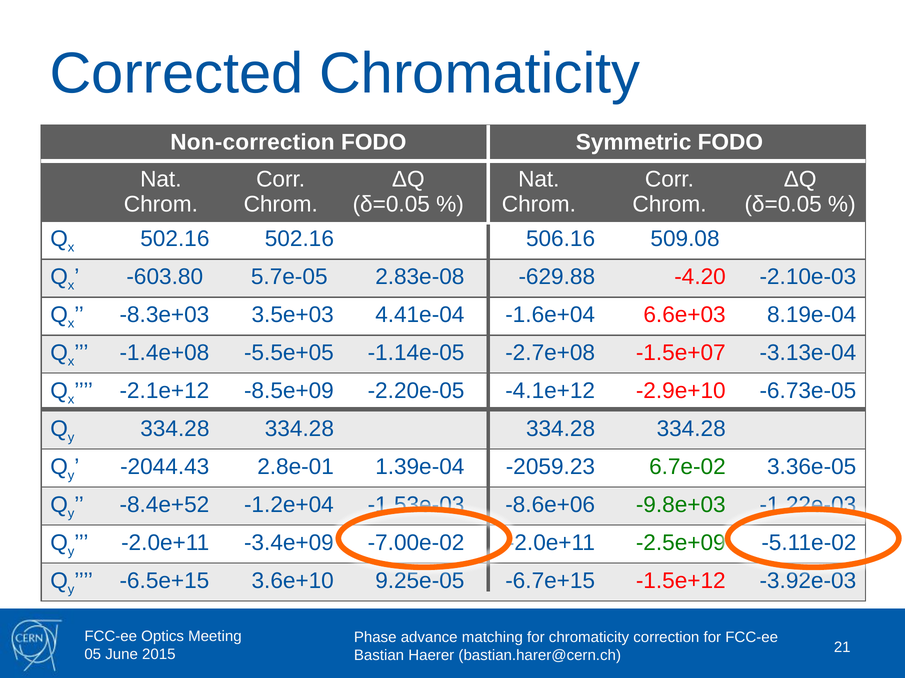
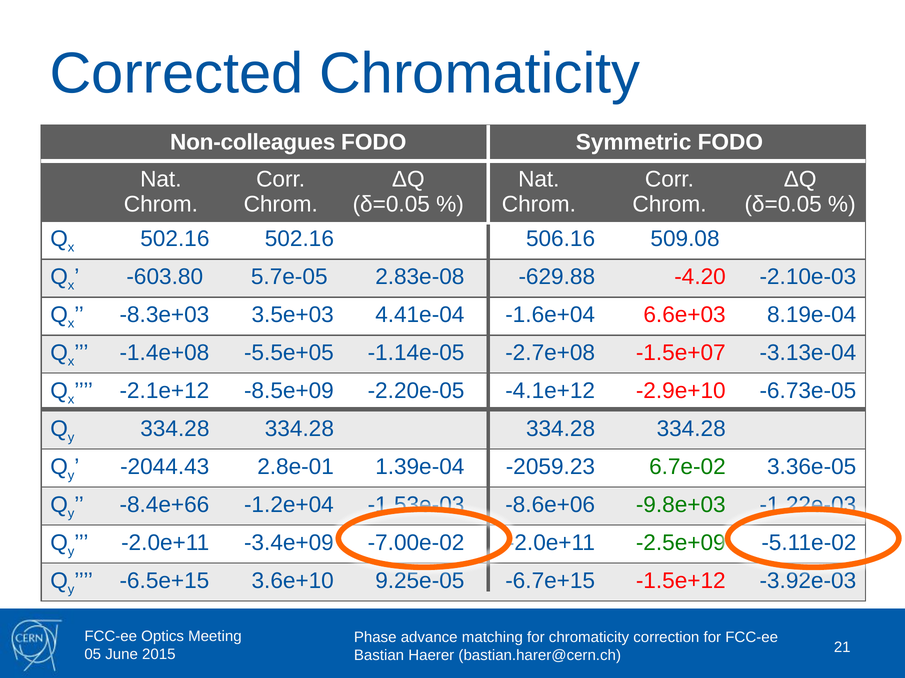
Non-correction: Non-correction -> Non-colleagues
-8.4e+52: -8.4e+52 -> -8.4e+66
